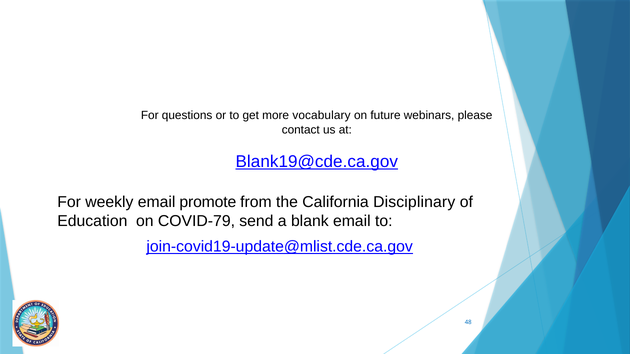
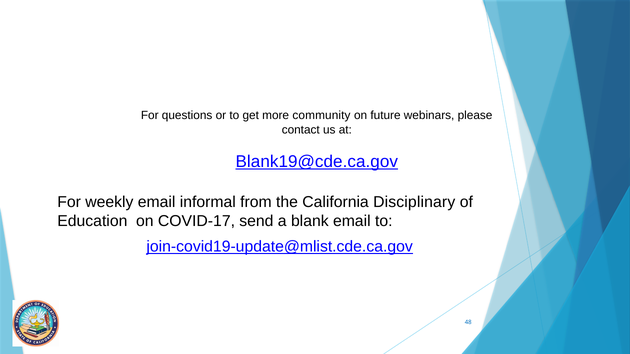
vocabulary: vocabulary -> community
promote: promote -> informal
COVID-79: COVID-79 -> COVID-17
